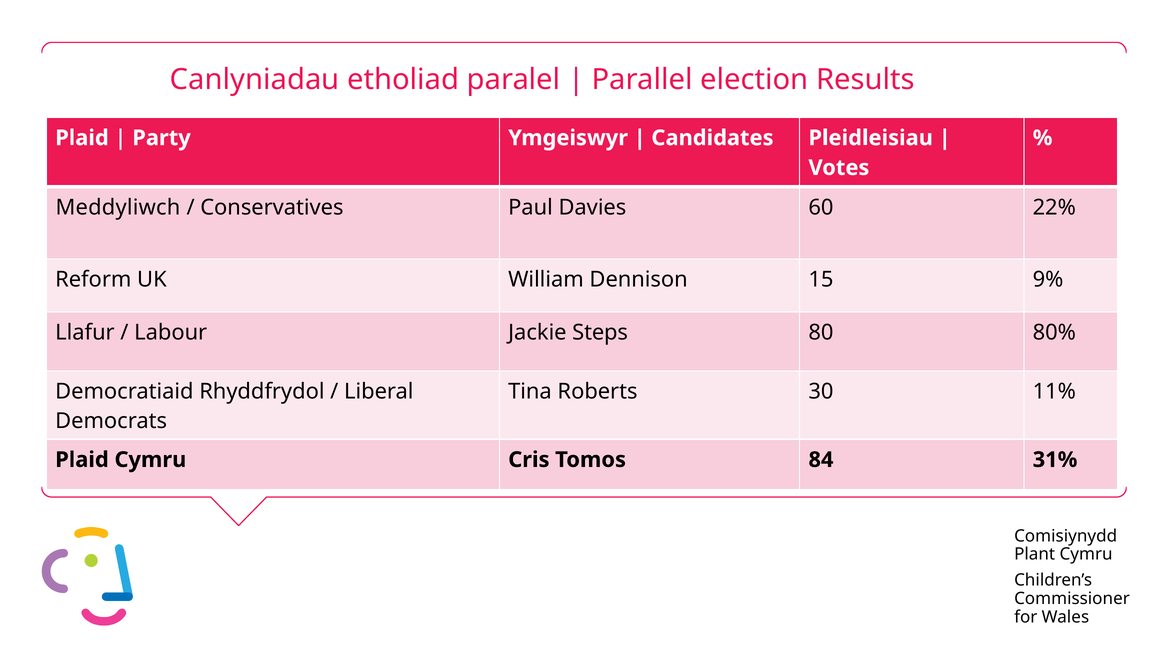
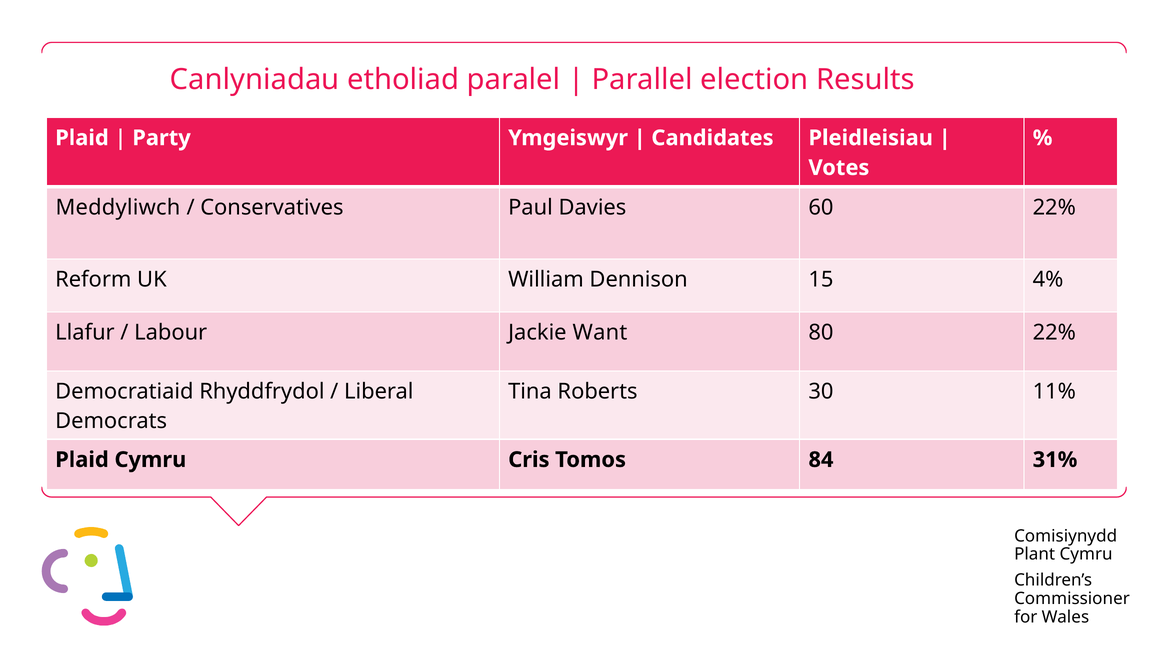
9%: 9% -> 4%
Steps: Steps -> Want
80 80%: 80% -> 22%
